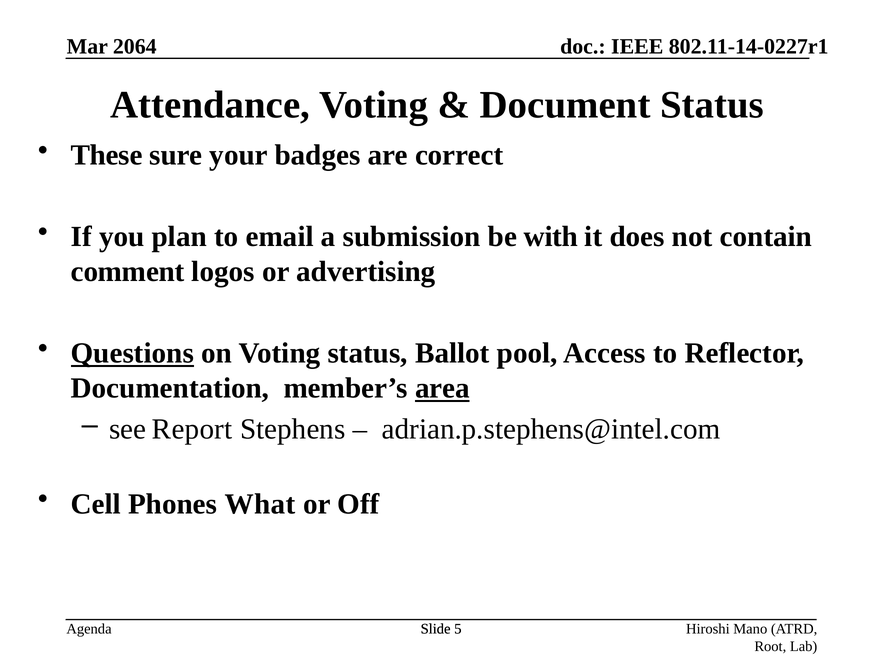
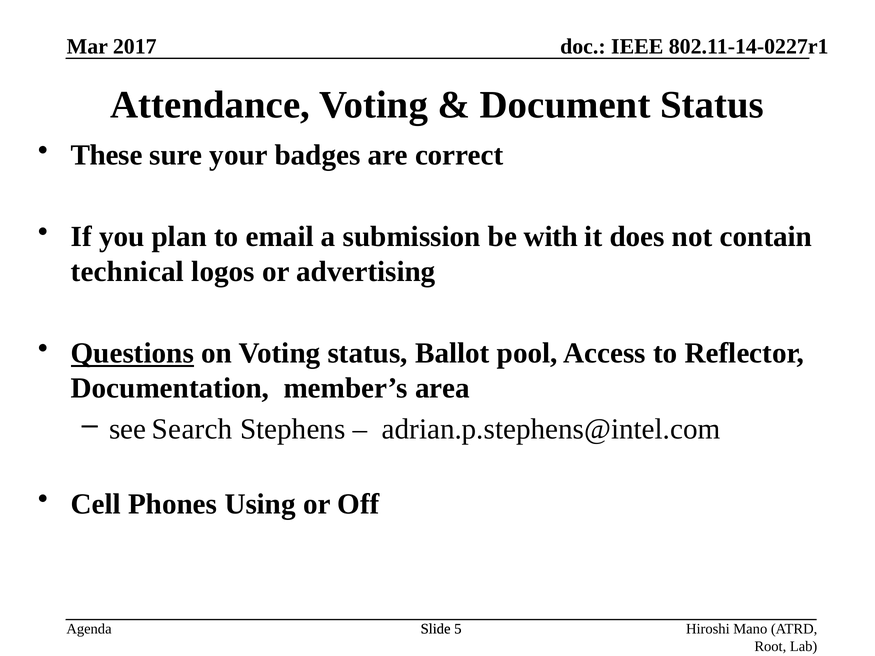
2064: 2064 -> 2017
comment: comment -> technical
area underline: present -> none
Report: Report -> Search
What: What -> Using
